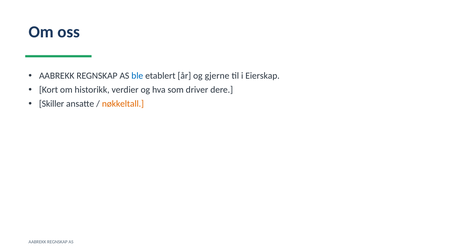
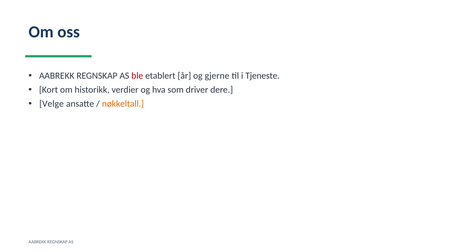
ble colour: blue -> red
Eierskap: Eierskap -> Tjeneste
Skiller: Skiller -> Velge
